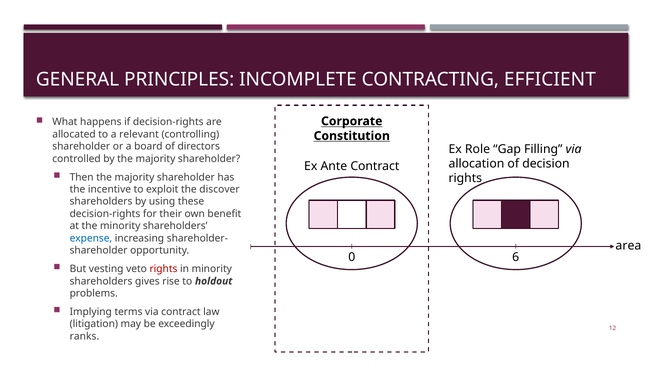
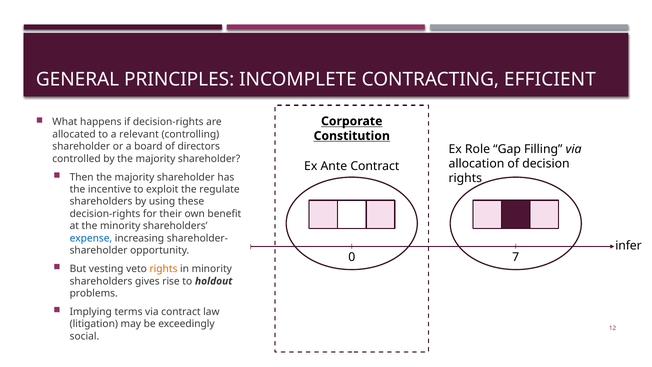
discover: discover -> regulate
area: area -> infer
6: 6 -> 7
rights at (163, 269) colour: red -> orange
ranks: ranks -> social
